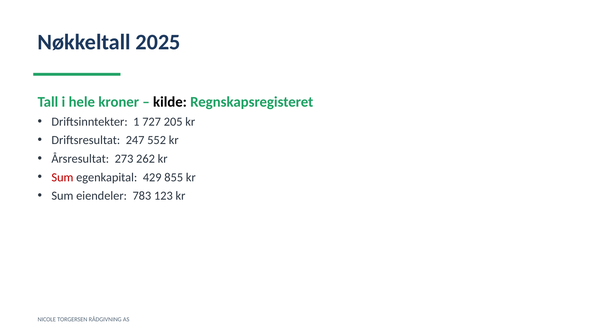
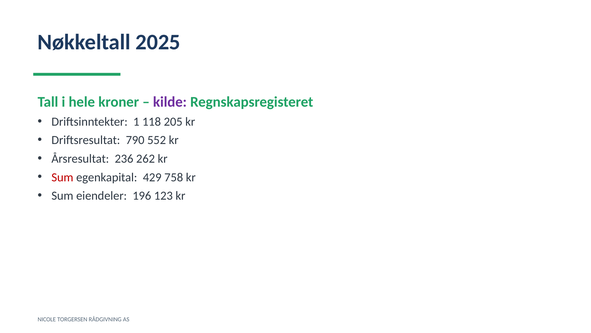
kilde colour: black -> purple
727: 727 -> 118
247: 247 -> 790
273: 273 -> 236
855: 855 -> 758
783: 783 -> 196
